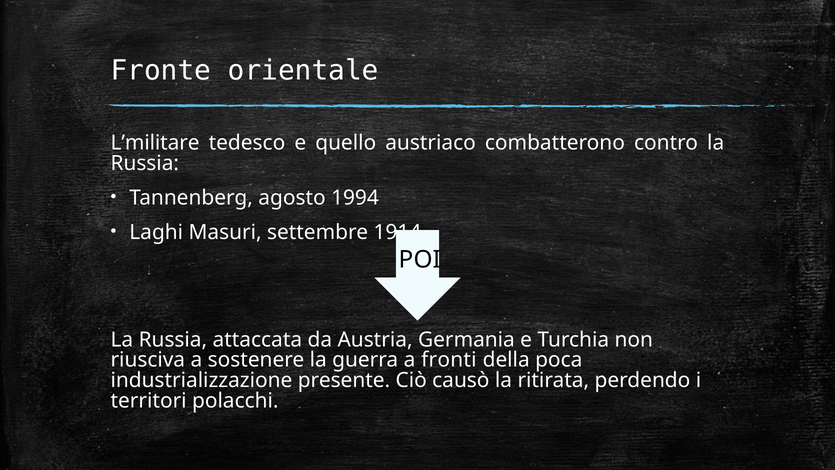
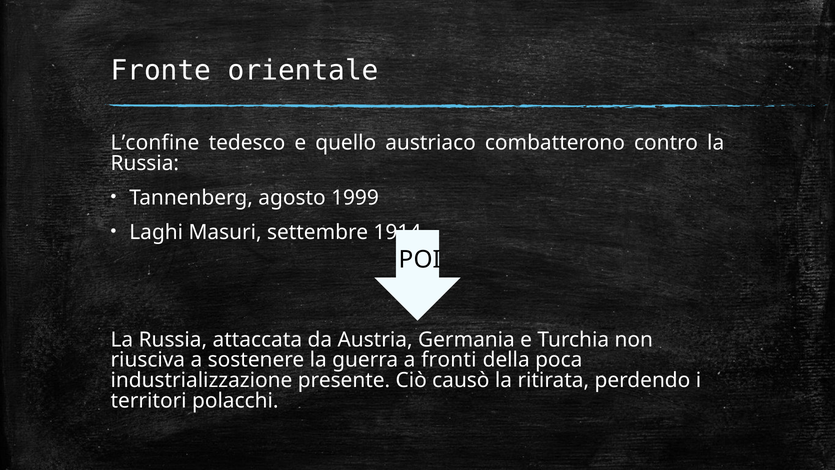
L’militare: L’militare -> L’confine
1994: 1994 -> 1999
